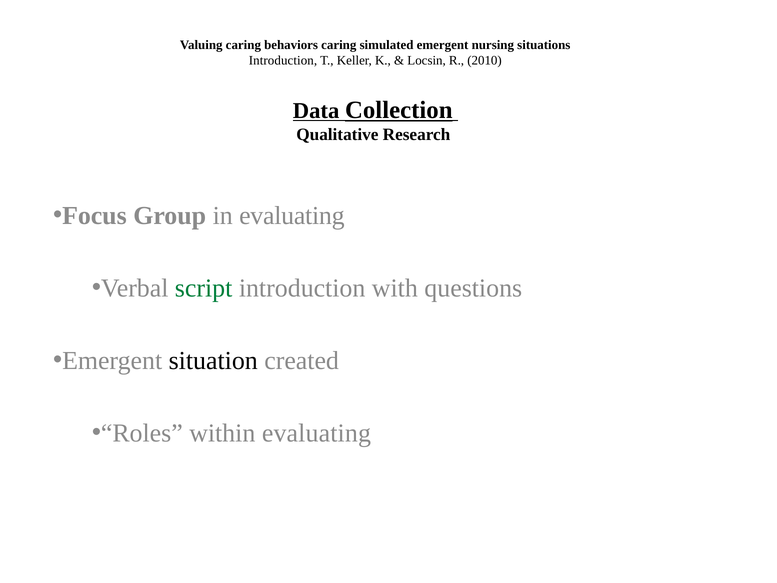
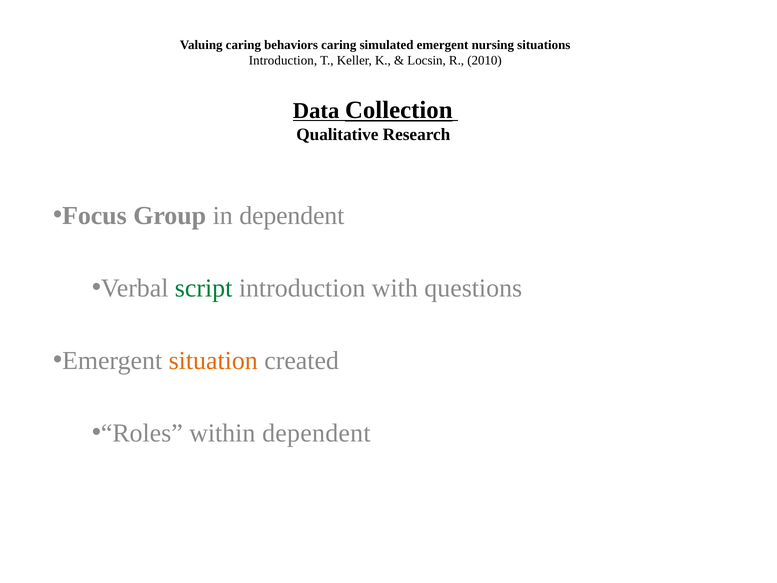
in evaluating: evaluating -> dependent
situation colour: black -> orange
within evaluating: evaluating -> dependent
